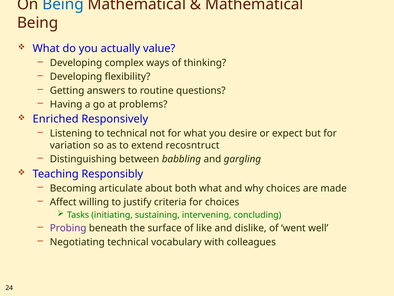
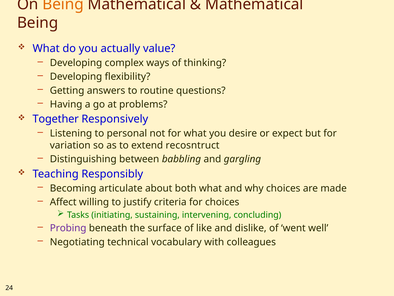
Being at (63, 4) colour: blue -> orange
Enriched: Enriched -> Together
to technical: technical -> personal
